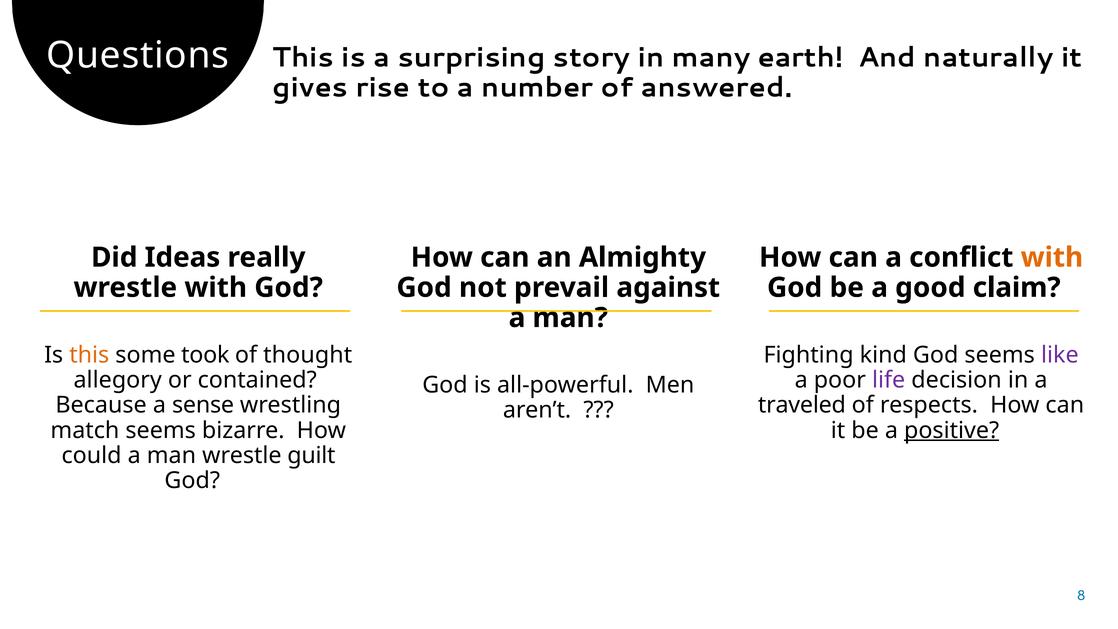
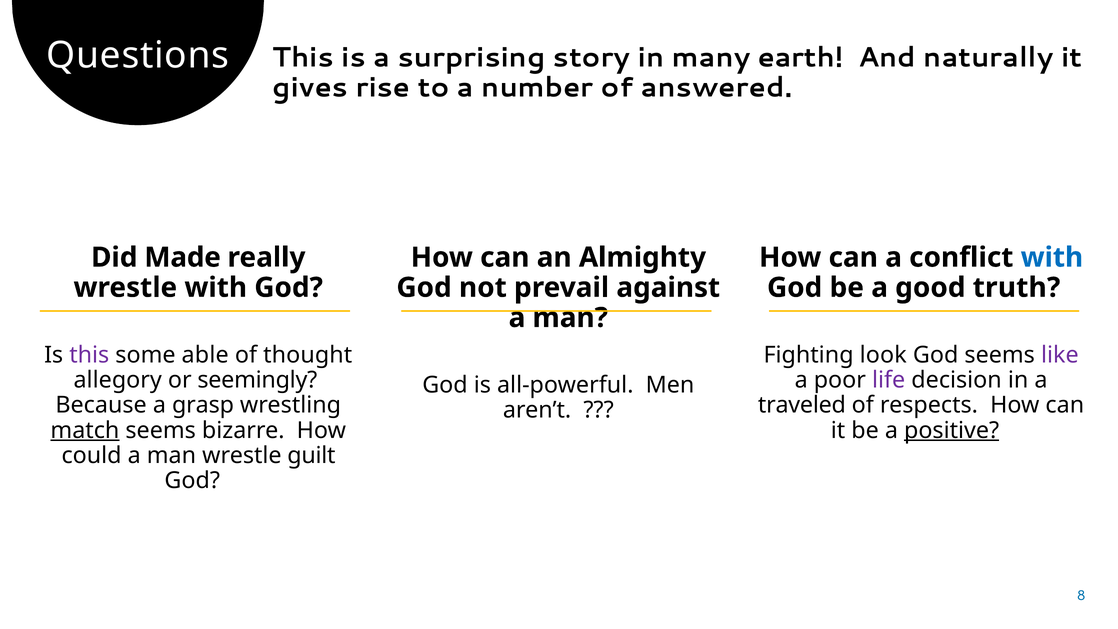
Ideas: Ideas -> Made
with at (1052, 257) colour: orange -> blue
claim: claim -> truth
this at (89, 355) colour: orange -> purple
took: took -> able
kind: kind -> look
contained: contained -> seemingly
sense: sense -> grasp
match underline: none -> present
